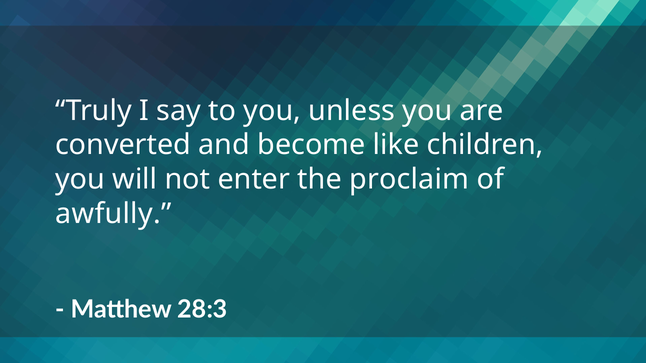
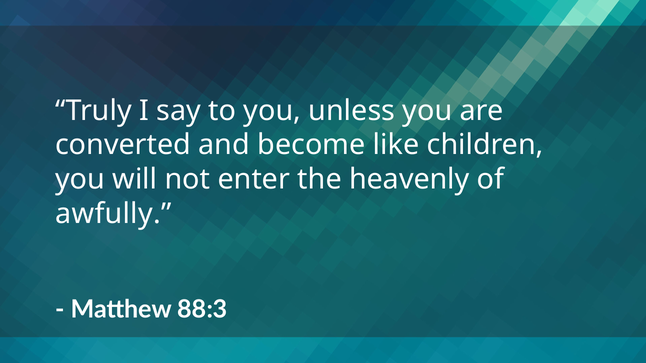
proclaim: proclaim -> heavenly
28:3: 28:3 -> 88:3
